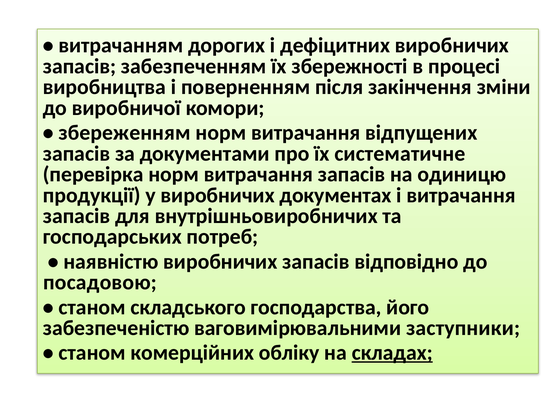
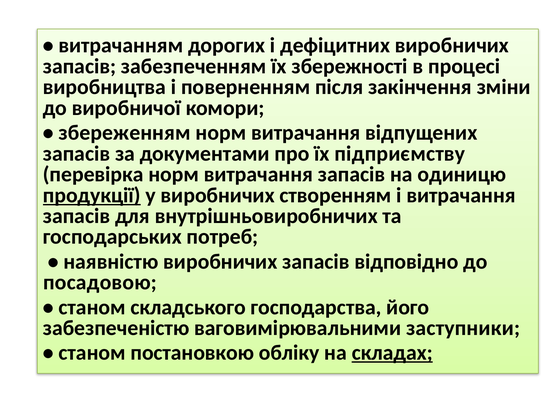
систематичне: систематичне -> підприємству
продукції underline: none -> present
документах: документах -> створенням
комерційних: комерційних -> постановкою
